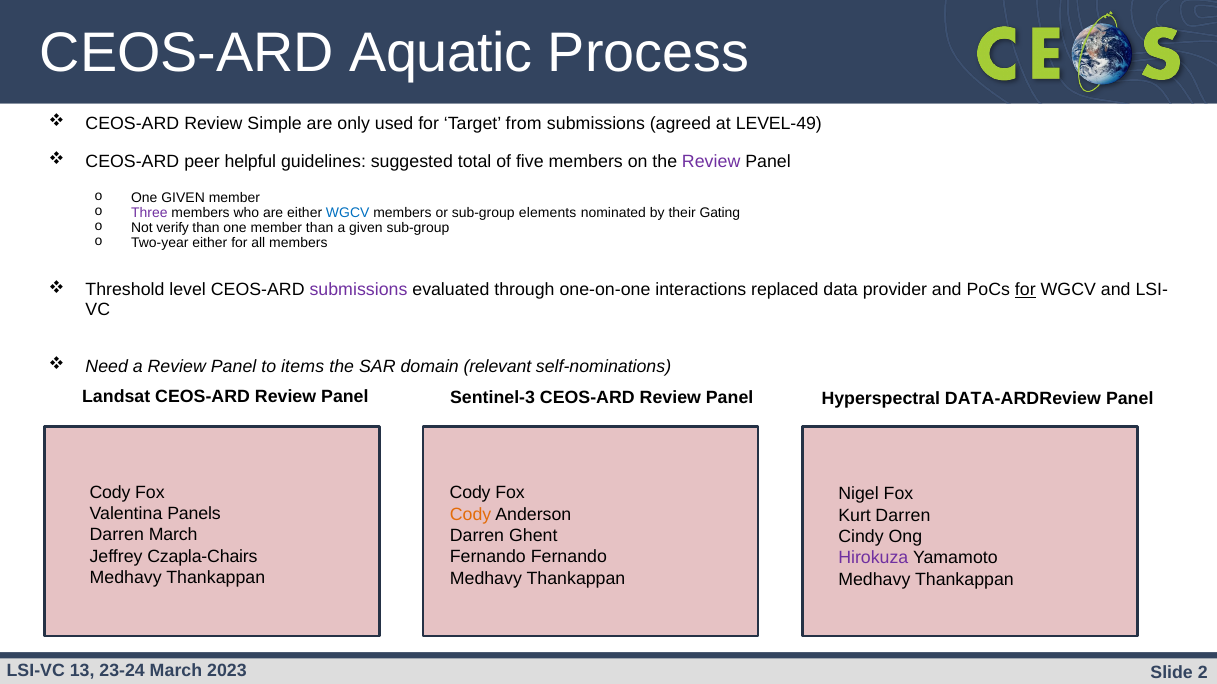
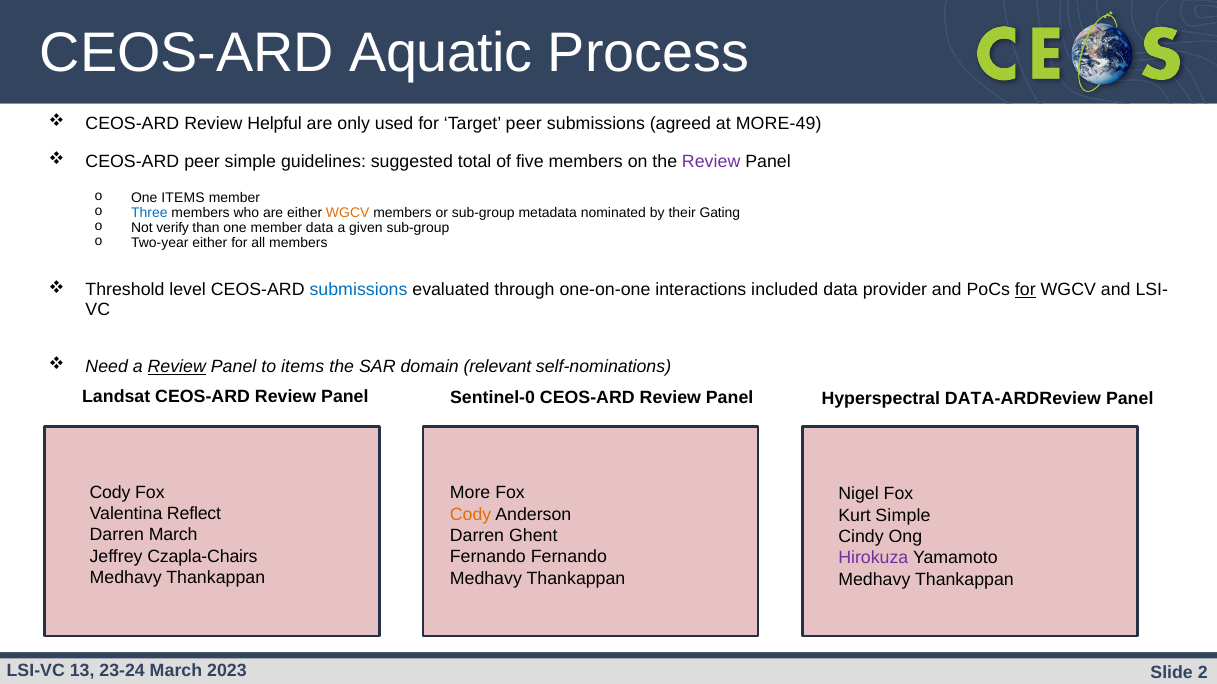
Simple: Simple -> Helpful
Target from: from -> peer
LEVEL-49: LEVEL-49 -> MORE-49
peer helpful: helpful -> simple
One GIVEN: GIVEN -> ITEMS
Three colour: purple -> blue
WGCV at (348, 213) colour: blue -> orange
elements: elements -> metadata
member than: than -> data
submissions at (359, 290) colour: purple -> blue
replaced: replaced -> included
Review at (177, 367) underline: none -> present
Sentinel-3: Sentinel-3 -> Sentinel-0
Cody at (470, 493): Cody -> More
Panels: Panels -> Reflect
Kurt Darren: Darren -> Simple
